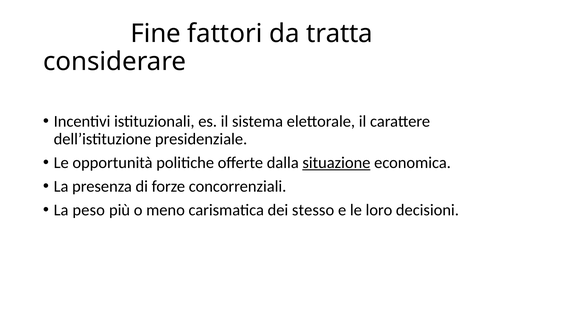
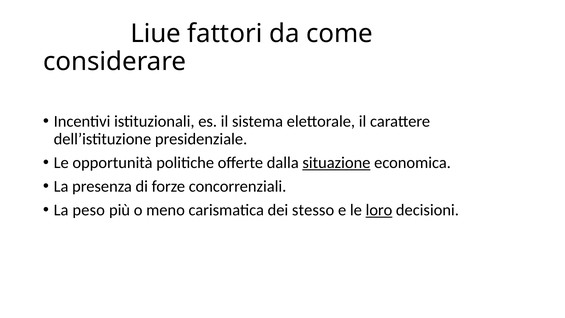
Fine: Fine -> Liue
tratta: tratta -> come
loro underline: none -> present
